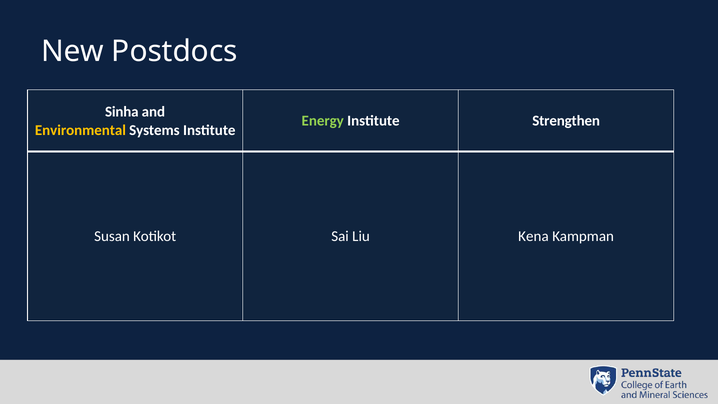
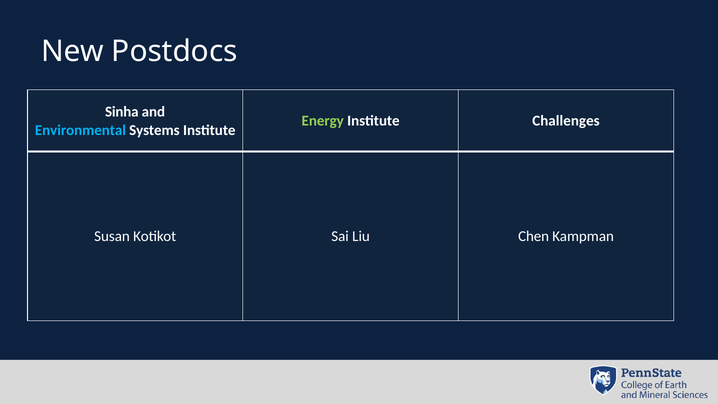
Strengthen: Strengthen -> Challenges
Environmental colour: yellow -> light blue
Kena: Kena -> Chen
